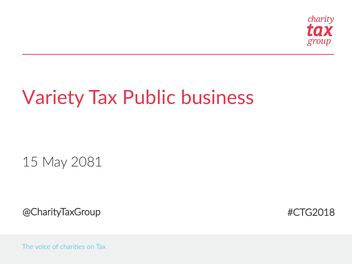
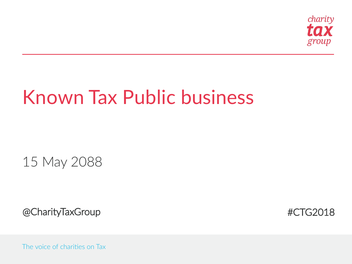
Variety: Variety -> Known
2081: 2081 -> 2088
